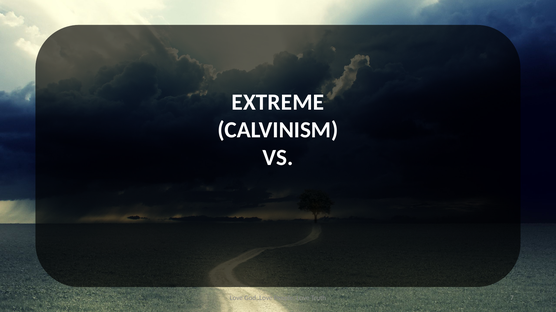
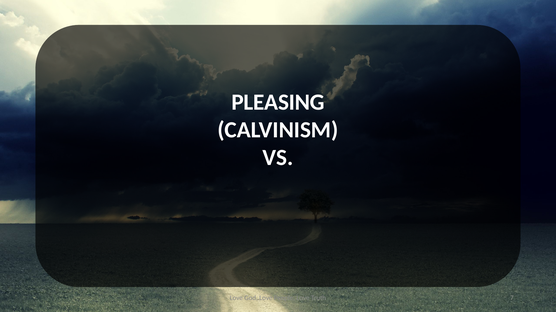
EXTREME: EXTREME -> PLEASING
